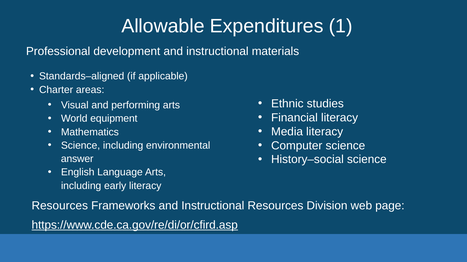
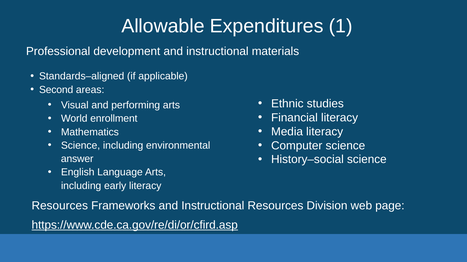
Charter: Charter -> Second
equipment: equipment -> enrollment
